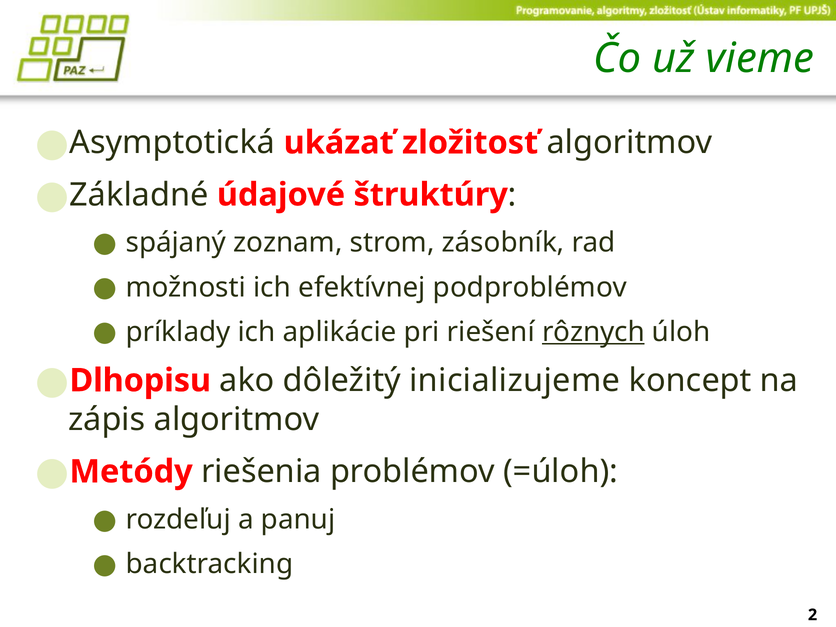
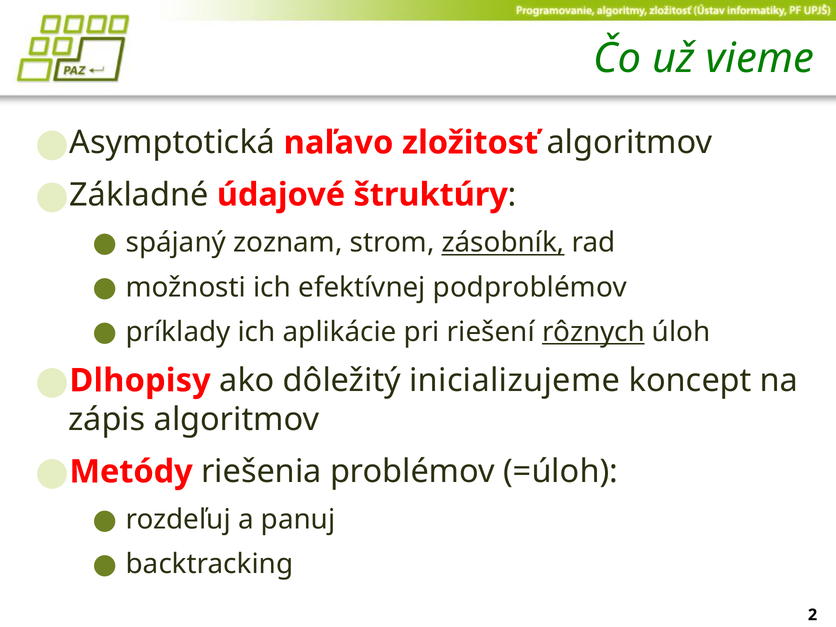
ukázať: ukázať -> naľavo
zásobník underline: none -> present
Dlhopisu: Dlhopisu -> Dlhopisy
